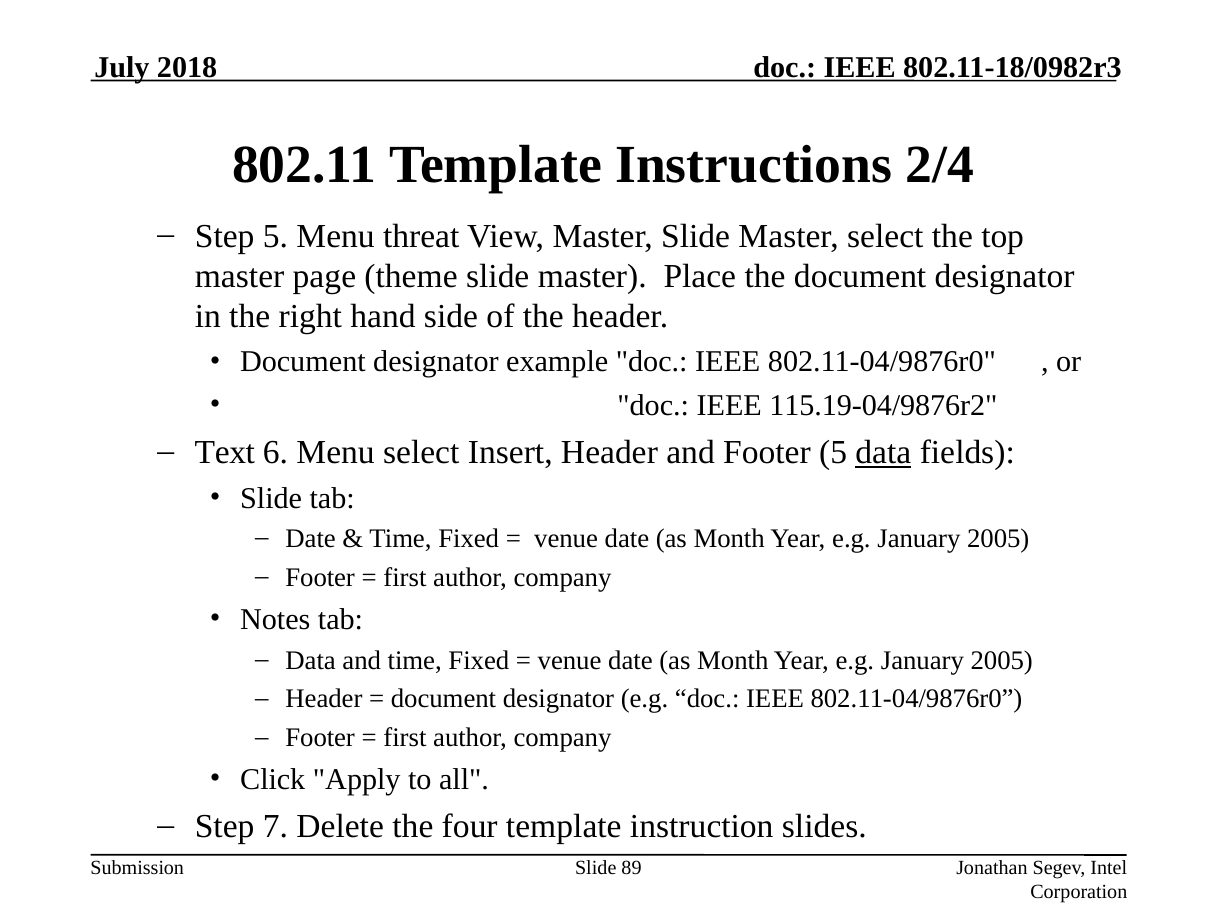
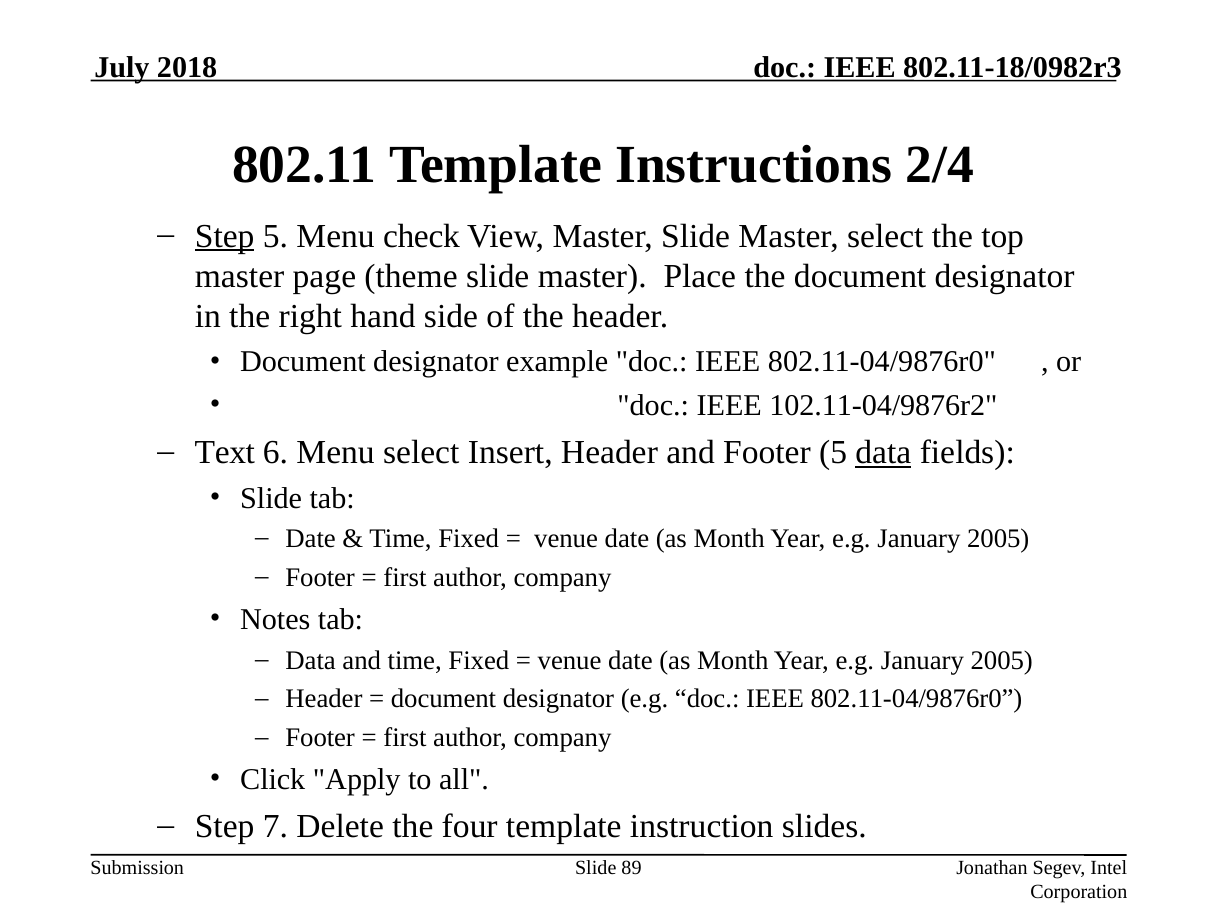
Step at (225, 236) underline: none -> present
threat: threat -> check
115.19-04/9876r2: 115.19-04/9876r2 -> 102.11-04/9876r2
